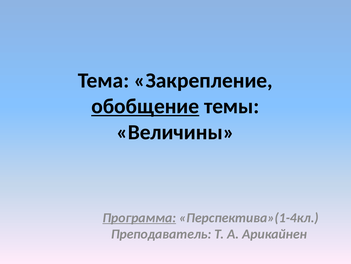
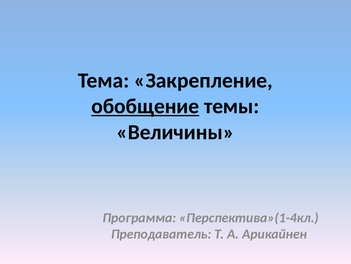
Программа underline: present -> none
